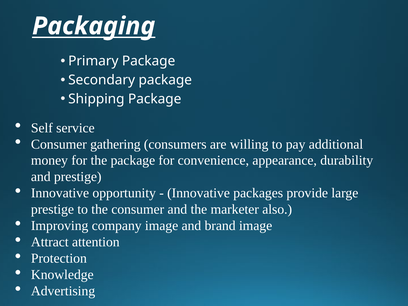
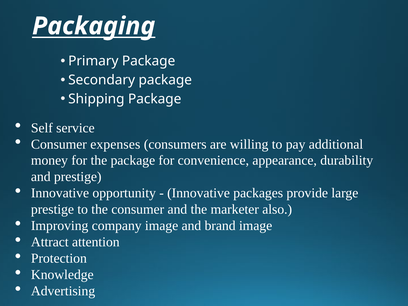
gathering: gathering -> expenses
